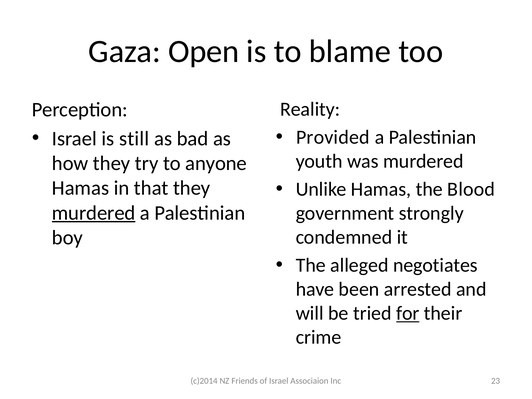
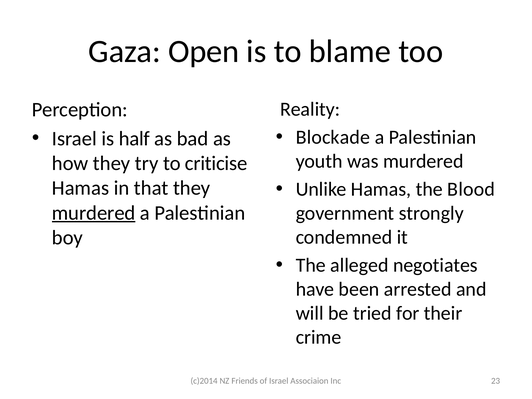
Provided: Provided -> Blockade
still: still -> half
anyone: anyone -> criticise
for underline: present -> none
